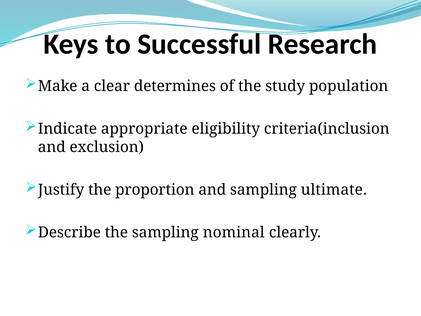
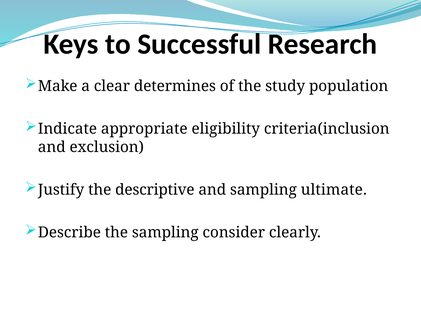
proportion: proportion -> descriptive
nominal: nominal -> consider
